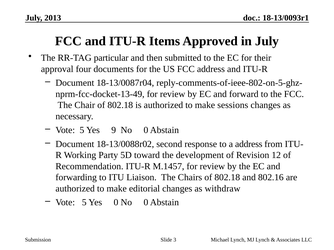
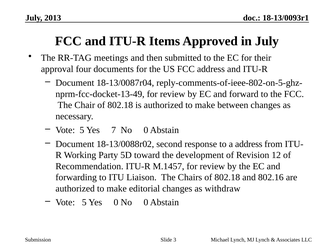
particular: particular -> meetings
sessions: sessions -> between
9: 9 -> 7
